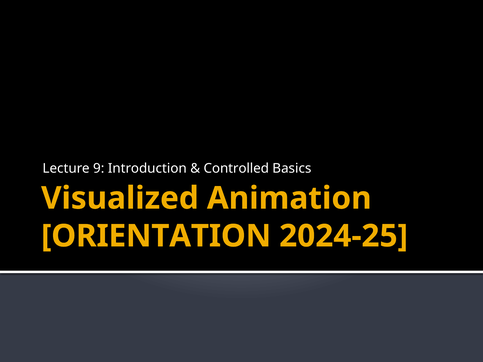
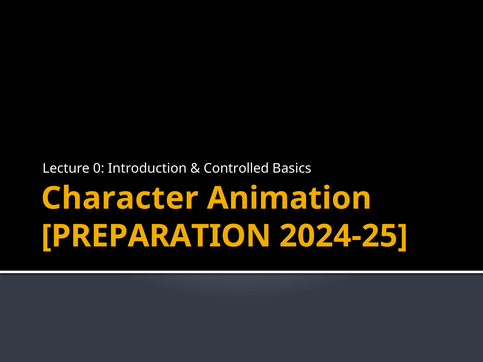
9: 9 -> 0
Visualized: Visualized -> Character
ORIENTATION: ORIENTATION -> PREPARATION
